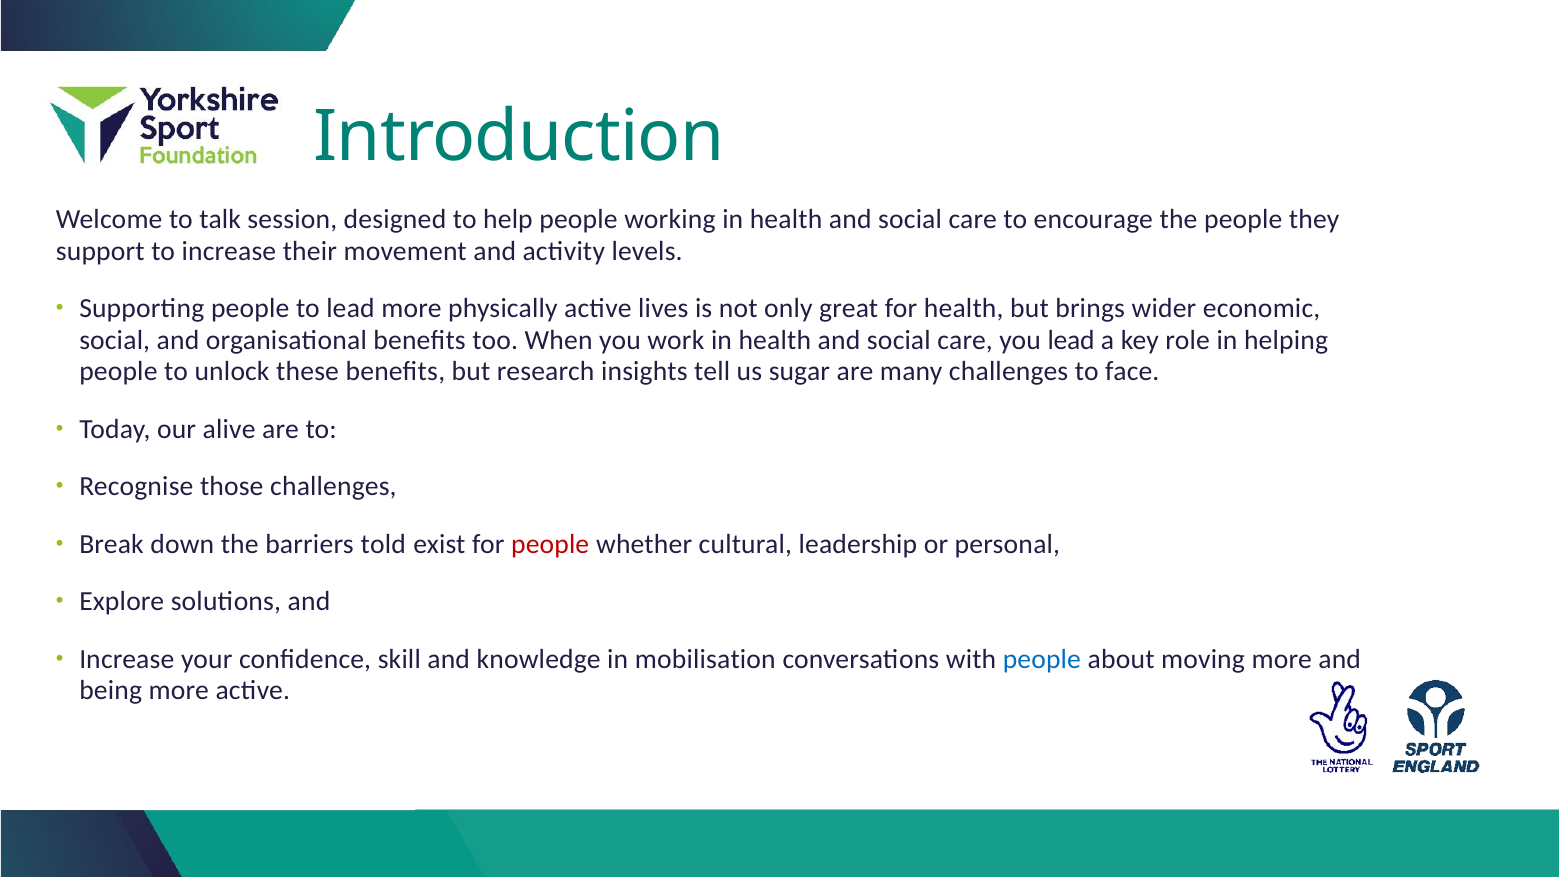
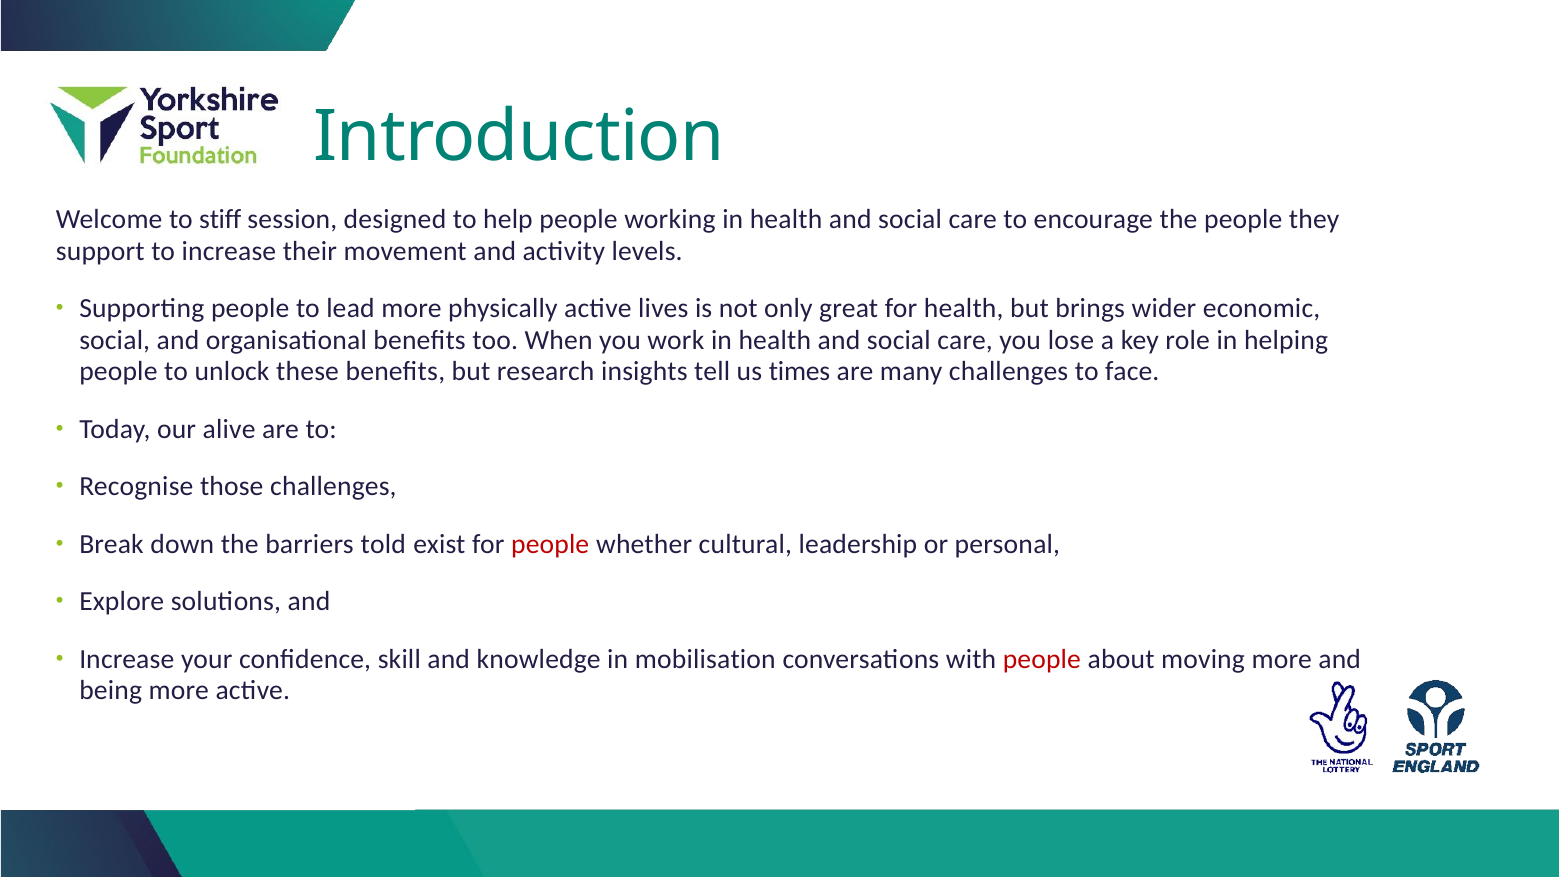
talk: talk -> stiff
you lead: lead -> lose
sugar: sugar -> times
people at (1042, 659) colour: blue -> red
